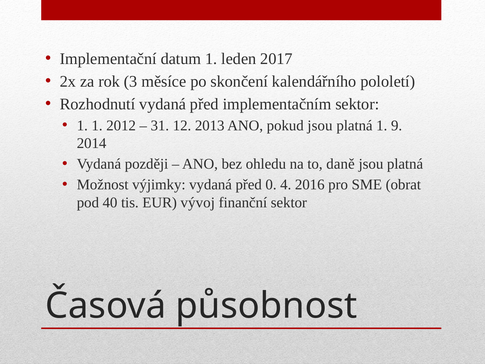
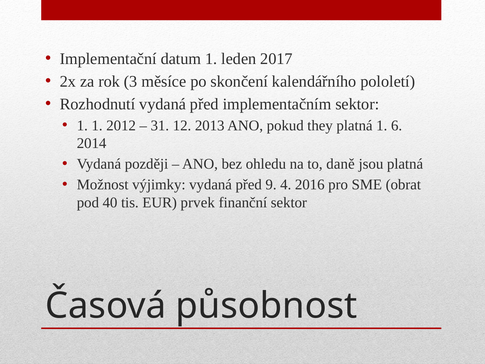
pokud jsou: jsou -> they
9: 9 -> 6
0: 0 -> 9
vývoj: vývoj -> prvek
